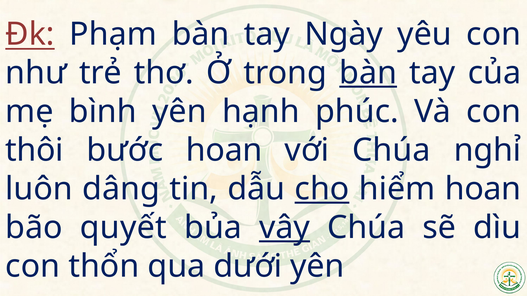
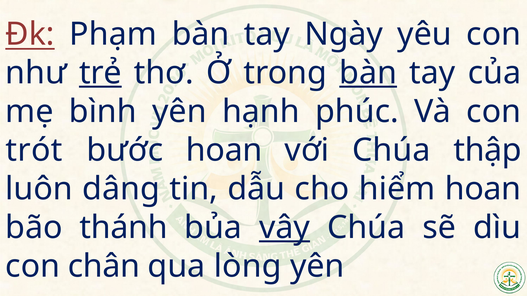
trẻ underline: none -> present
thôi: thôi -> trót
nghỉ: nghỉ -> thập
cho underline: present -> none
quyết: quyết -> thánh
thổn: thổn -> chân
dưới: dưới -> lòng
